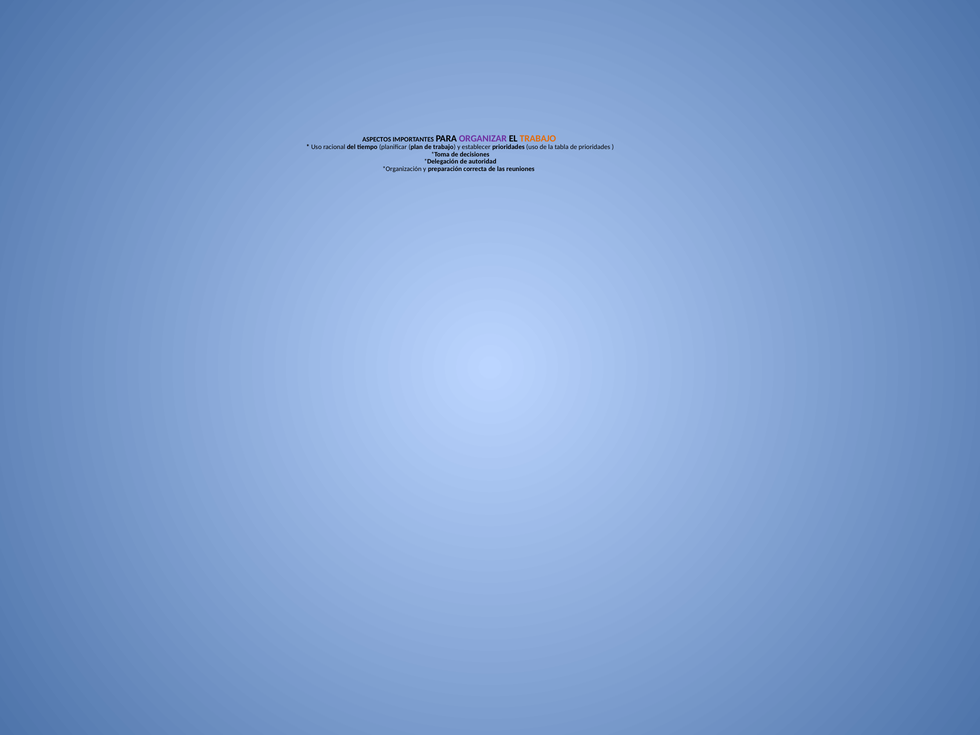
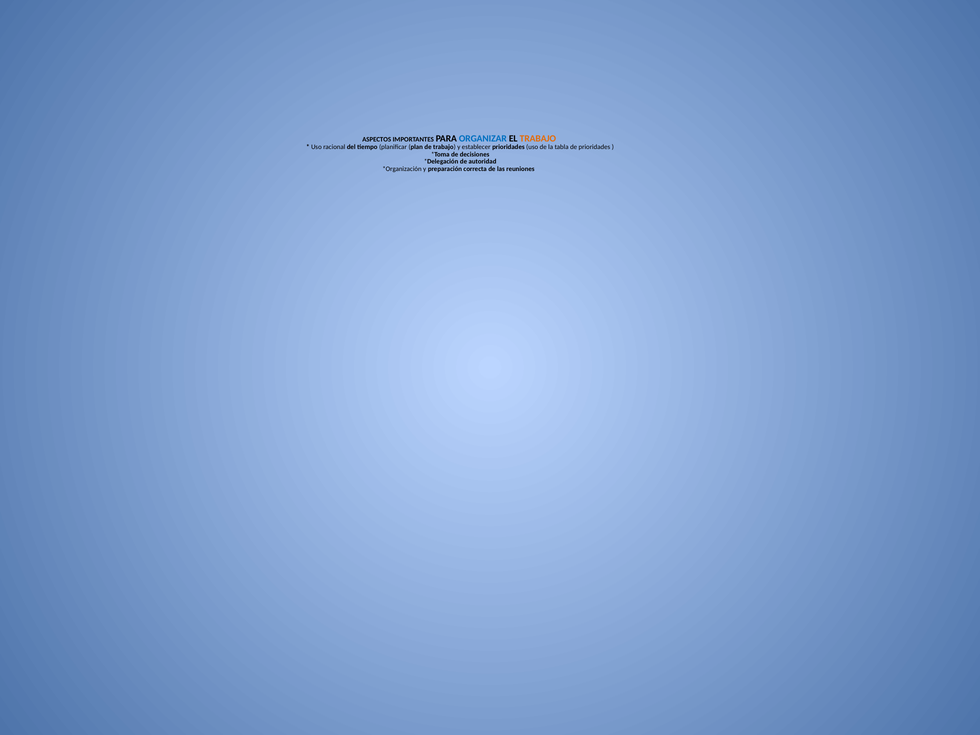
ORGANIZAR colour: purple -> blue
